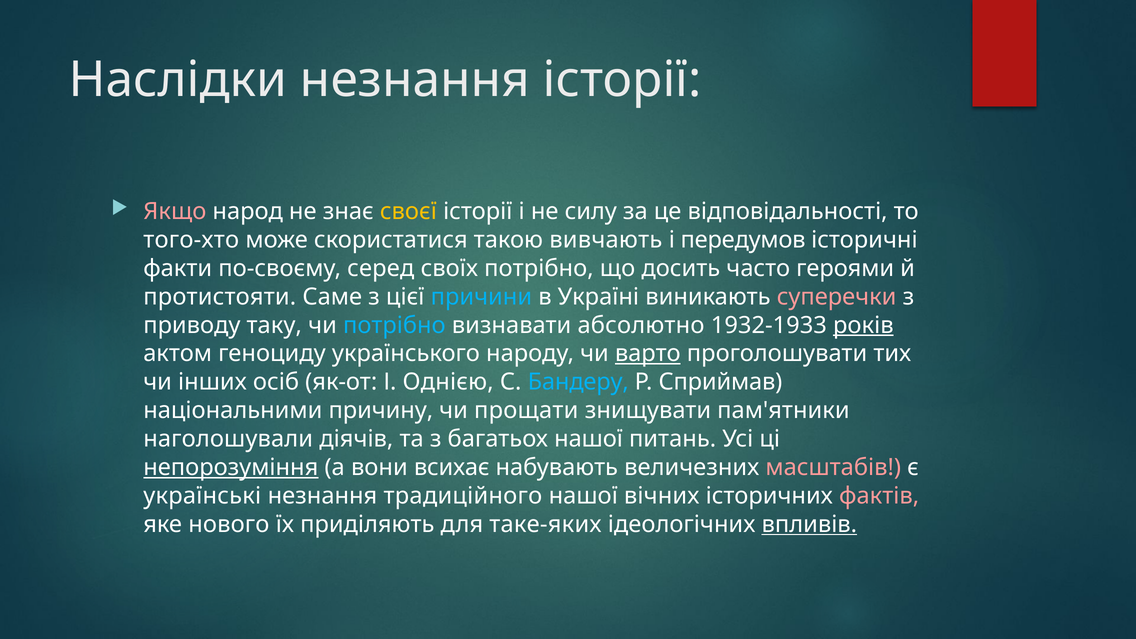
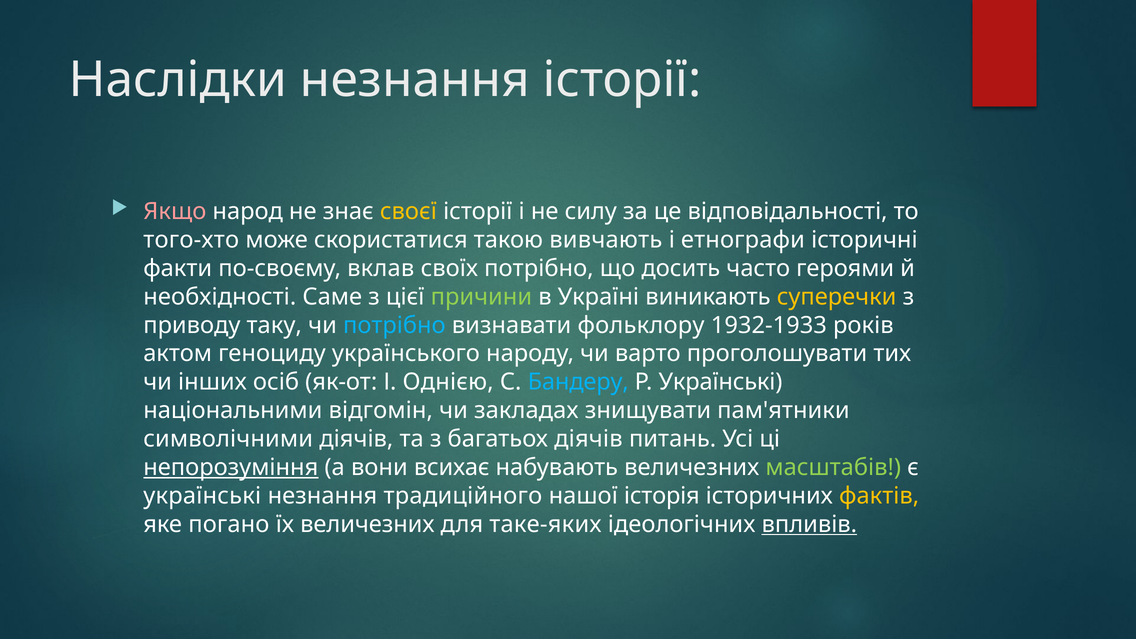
передумов: передумов -> етнографи
серед: серед -> вклав
протистояти: протистояти -> необхідності
причини colour: light blue -> light green
суперечки colour: pink -> yellow
абсолютно: абсолютно -> фольклору
років underline: present -> none
варто underline: present -> none
Р Сприймав: Сприймав -> Українські
причину: причину -> відгомін
прощати: прощати -> закладах
наголошували: наголошували -> символічними
багатьох нашої: нашої -> діячів
масштабів colour: pink -> light green
вічних: вічних -> історія
фактів colour: pink -> yellow
нового: нового -> погано
їх приділяють: приділяють -> величезних
